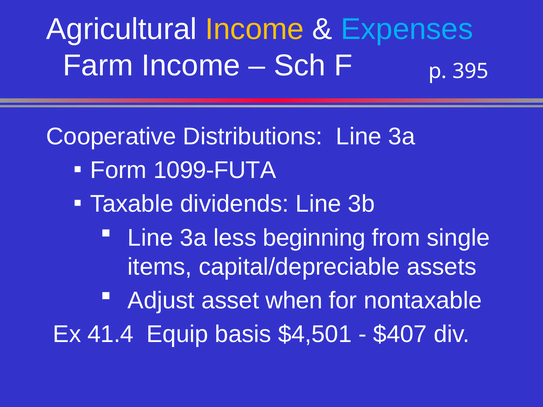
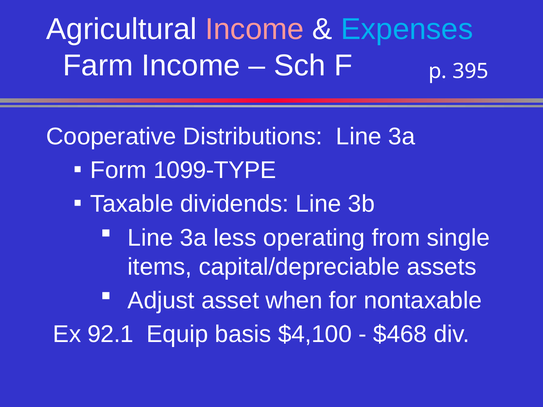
Income at (255, 29) colour: yellow -> pink
1099-FUTA: 1099-FUTA -> 1099-TYPE
beginning: beginning -> operating
41.4: 41.4 -> 92.1
$4,501: $4,501 -> $4,100
$407: $407 -> $468
